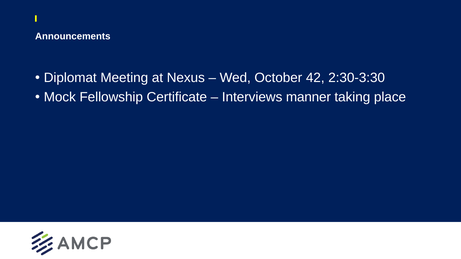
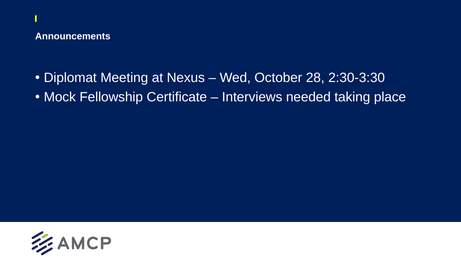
42: 42 -> 28
manner: manner -> needed
